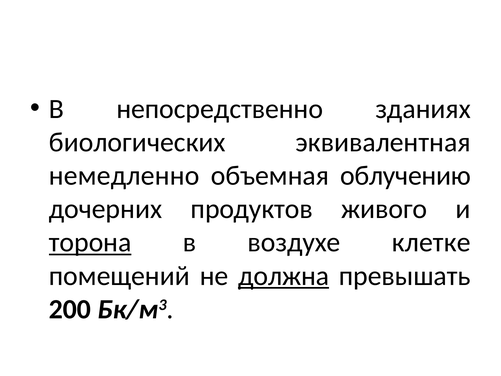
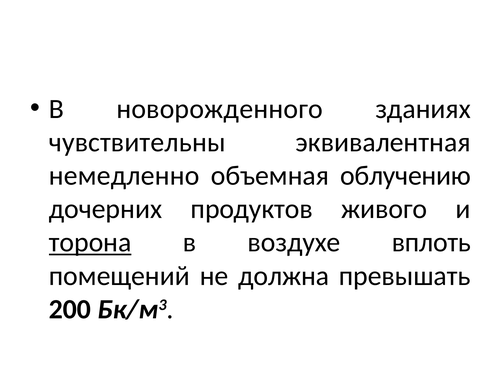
непосредственно: непосредственно -> новорожденного
биологических: биологических -> чувствительны
клетке: клетке -> вплоть
должна underline: present -> none
